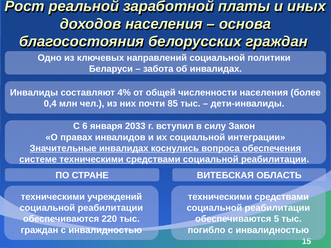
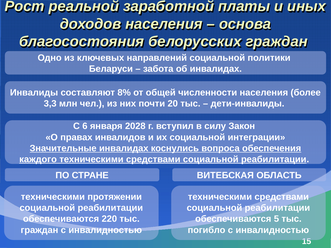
4%: 4% -> 8%
0,4: 0,4 -> 3,3
85: 85 -> 20
2033: 2033 -> 2028
системе: системе -> каждого
учреждений: учреждений -> протяжении
